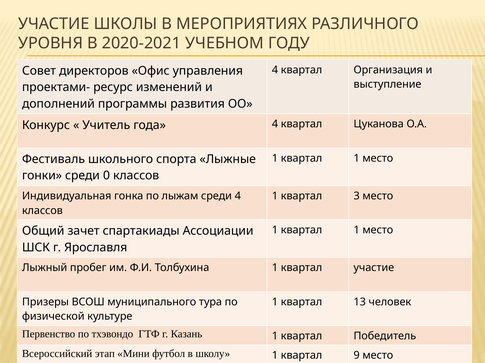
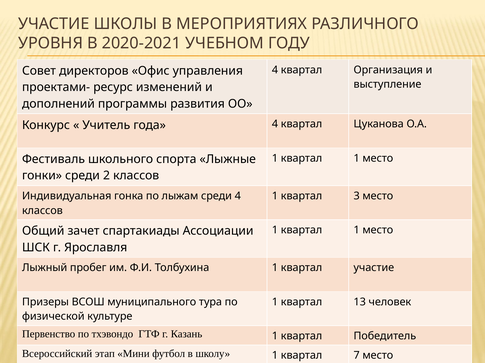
0: 0 -> 2
9: 9 -> 7
